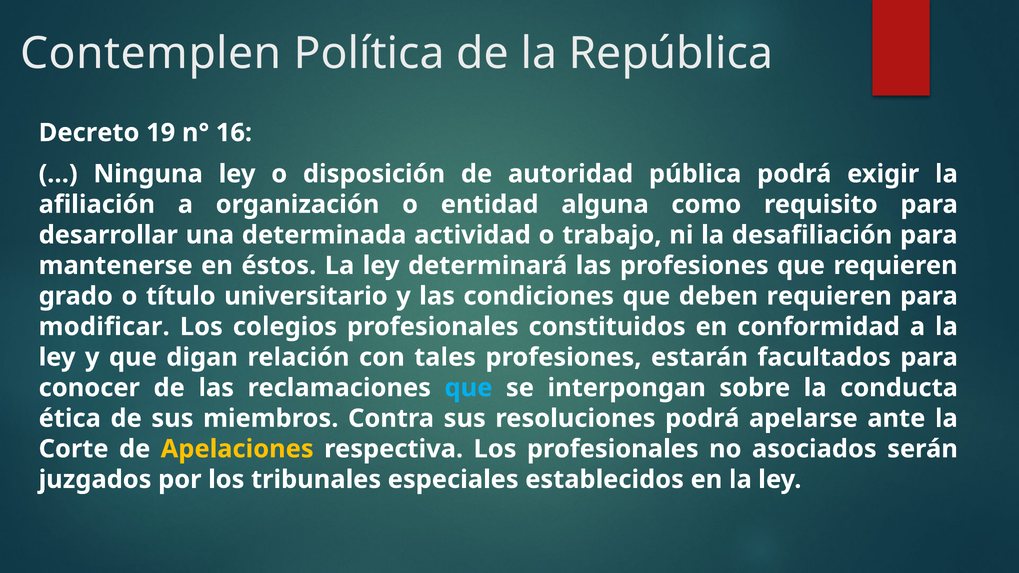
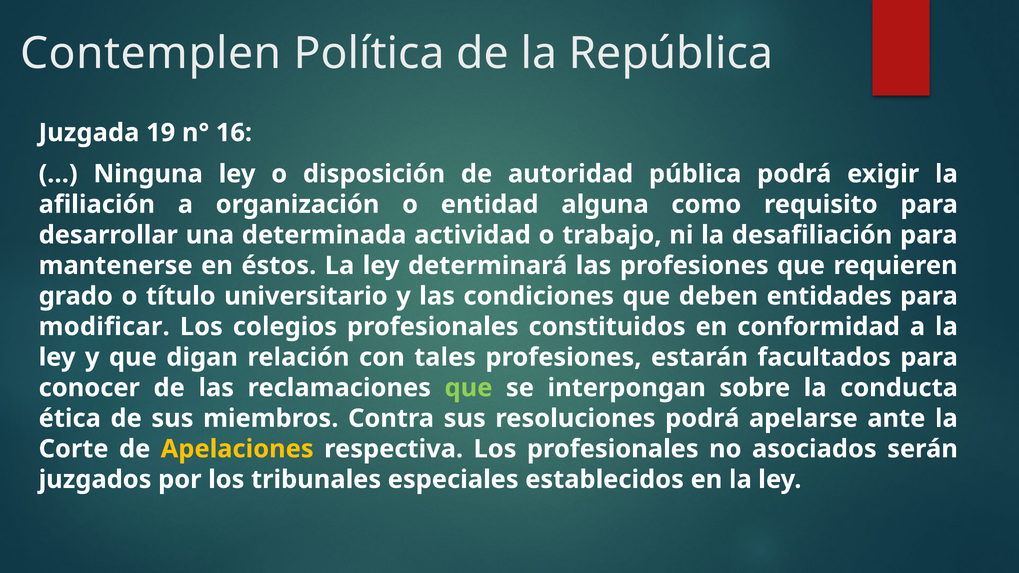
Decreto: Decreto -> Juzgada
deben requieren: requieren -> entidades
que at (468, 388) colour: light blue -> light green
